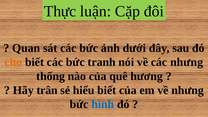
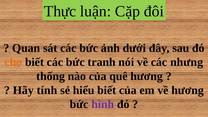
trân: trân -> tính
về nhưng: nhưng -> hương
hình colour: blue -> purple
